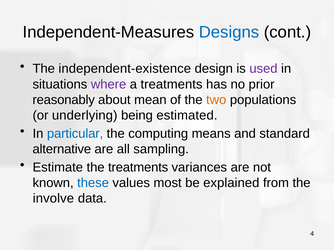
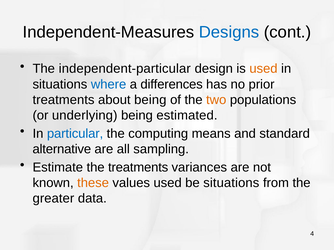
independent-existence: independent-existence -> independent-particular
used at (263, 69) colour: purple -> orange
where colour: purple -> blue
a treatments: treatments -> differences
reasonably at (64, 100): reasonably -> treatments
about mean: mean -> being
these colour: blue -> orange
values most: most -> used
be explained: explained -> situations
involve: involve -> greater
